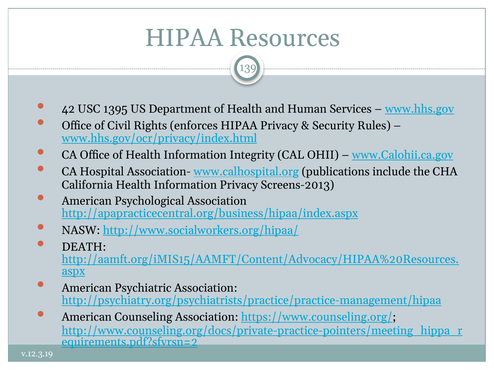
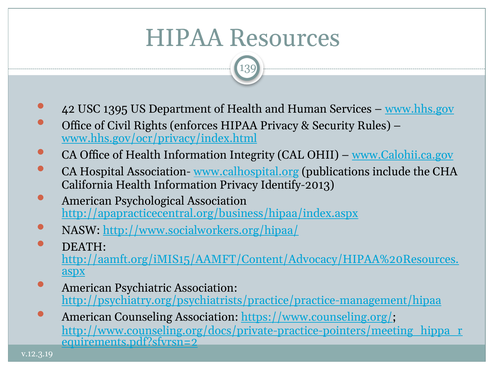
Screens-2013: Screens-2013 -> Identify-2013
